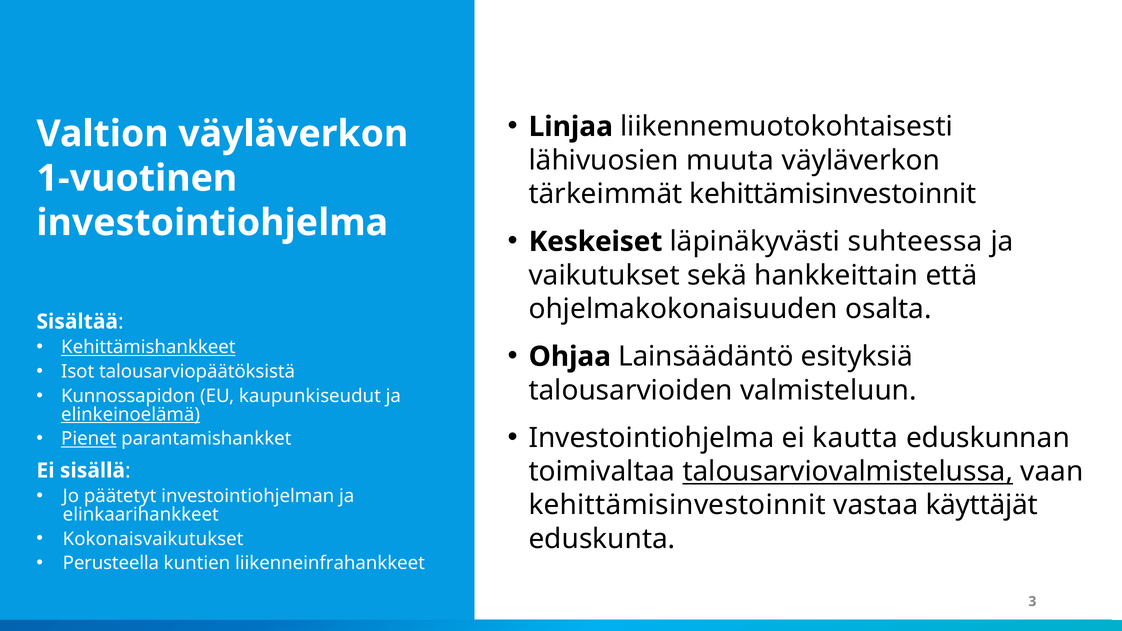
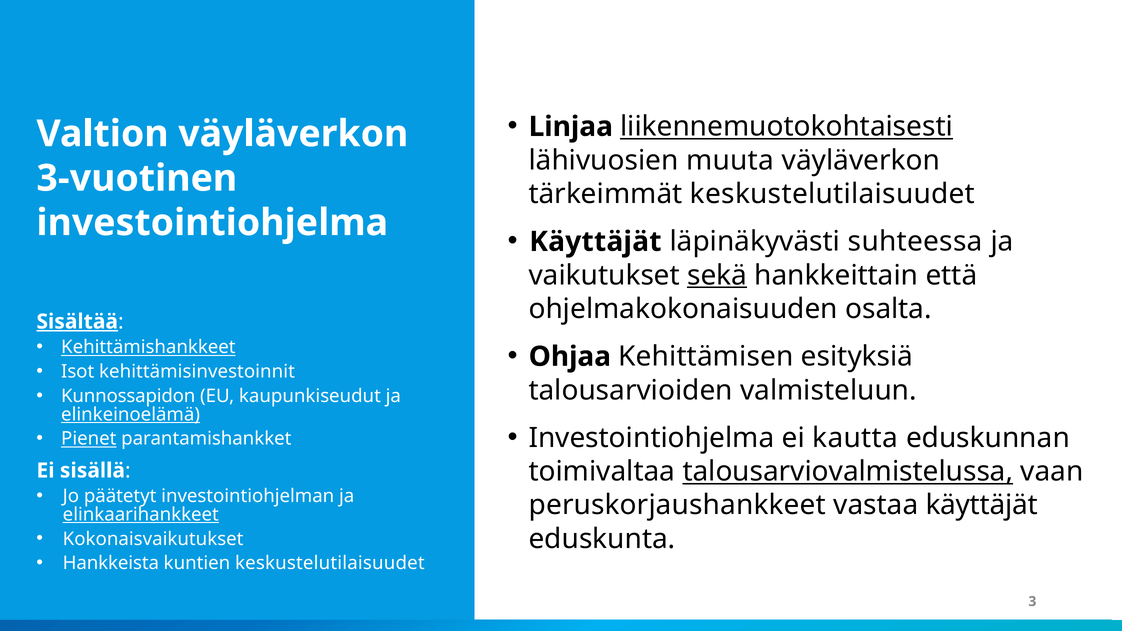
liikennemuotokohtaisesti underline: none -> present
1-vuotinen: 1-vuotinen -> 3-vuotinen
tärkeimmät kehittämisinvestoinnit: kehittämisinvestoinnit -> keskustelutilaisuudet
Keskeiset at (596, 242): Keskeiset -> Käyttäjät
sekä underline: none -> present
Sisältää underline: none -> present
Lainsäädäntö: Lainsäädäntö -> Kehittämisen
talousarviopäätöksistä: talousarviopäätöksistä -> kehittämisinvestoinnit
kehittämisinvestoinnit at (677, 505): kehittämisinvestoinnit -> peruskorjaushankkeet
elinkaarihankkeet underline: none -> present
Perusteella: Perusteella -> Hankkeista
kuntien liikenneinfrahankkeet: liikenneinfrahankkeet -> keskustelutilaisuudet
